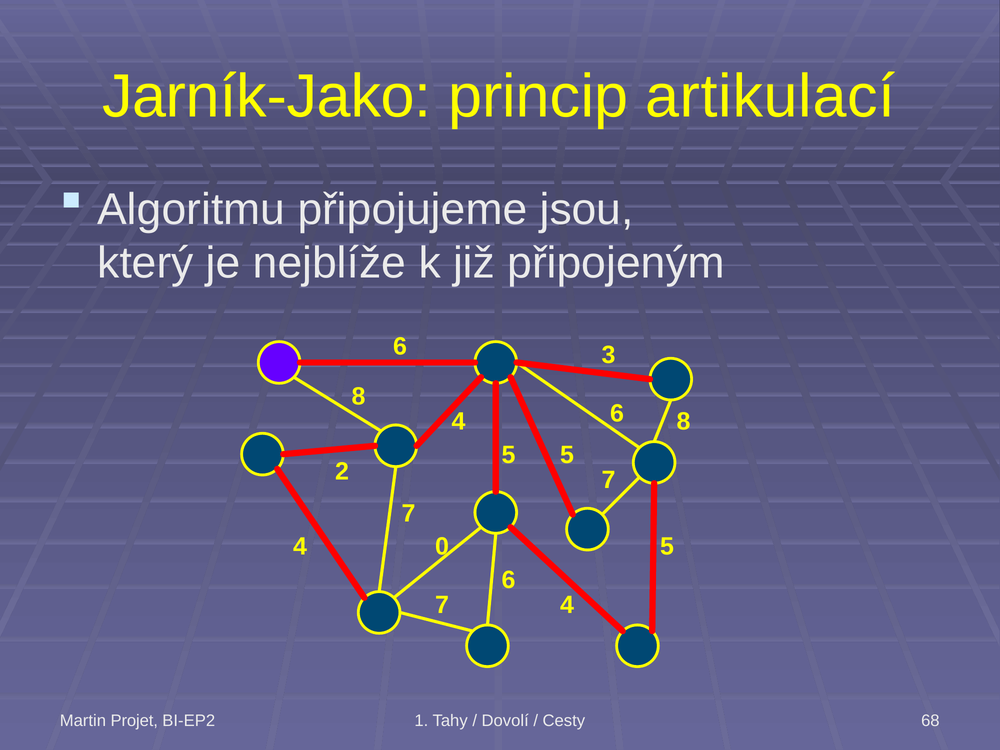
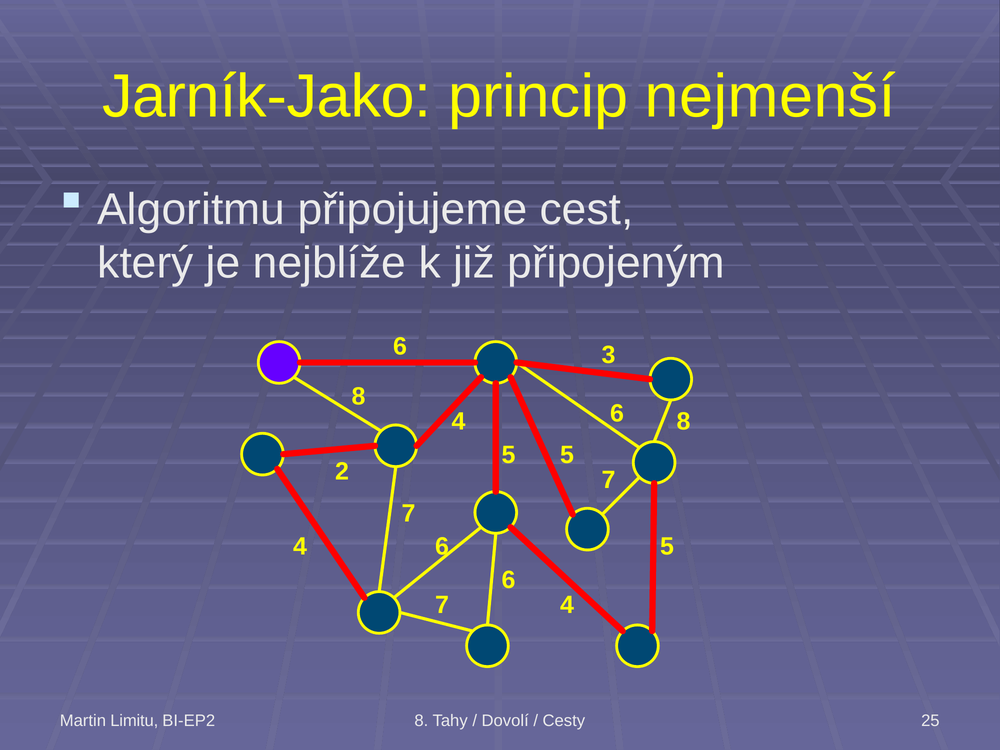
artikulací: artikulací -> nejmenší
jsou: jsou -> cest
0 at (442, 547): 0 -> 6
Projet: Projet -> Limitu
BI-EP2 1: 1 -> 8
68: 68 -> 25
